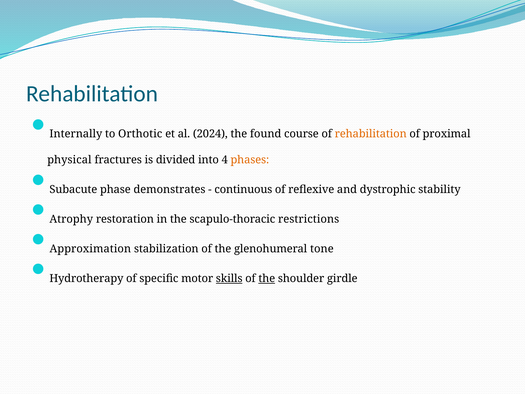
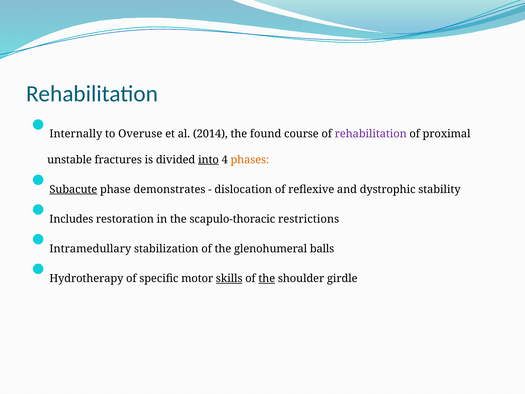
Orthotic: Orthotic -> Overuse
2024: 2024 -> 2014
rehabilitation at (371, 134) colour: orange -> purple
physical: physical -> unstable
into underline: none -> present
Subacute underline: none -> present
continuous: continuous -> dislocation
Atrophy: Atrophy -> Includes
Approximation: Approximation -> Intramedullary
tone: tone -> balls
